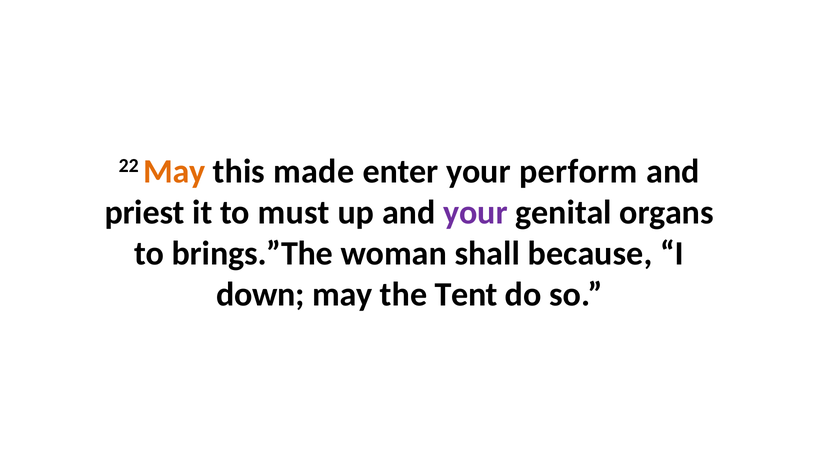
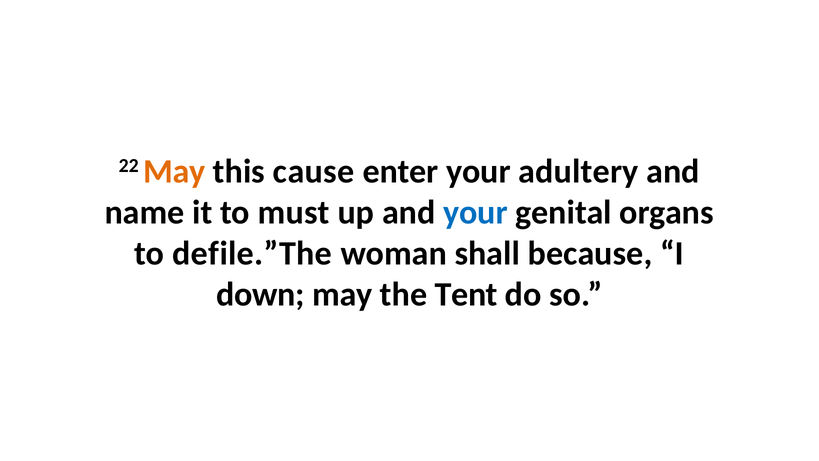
made: made -> cause
perform: perform -> adultery
priest: priest -> name
your at (475, 212) colour: purple -> blue
brings.”The: brings.”The -> defile.”The
